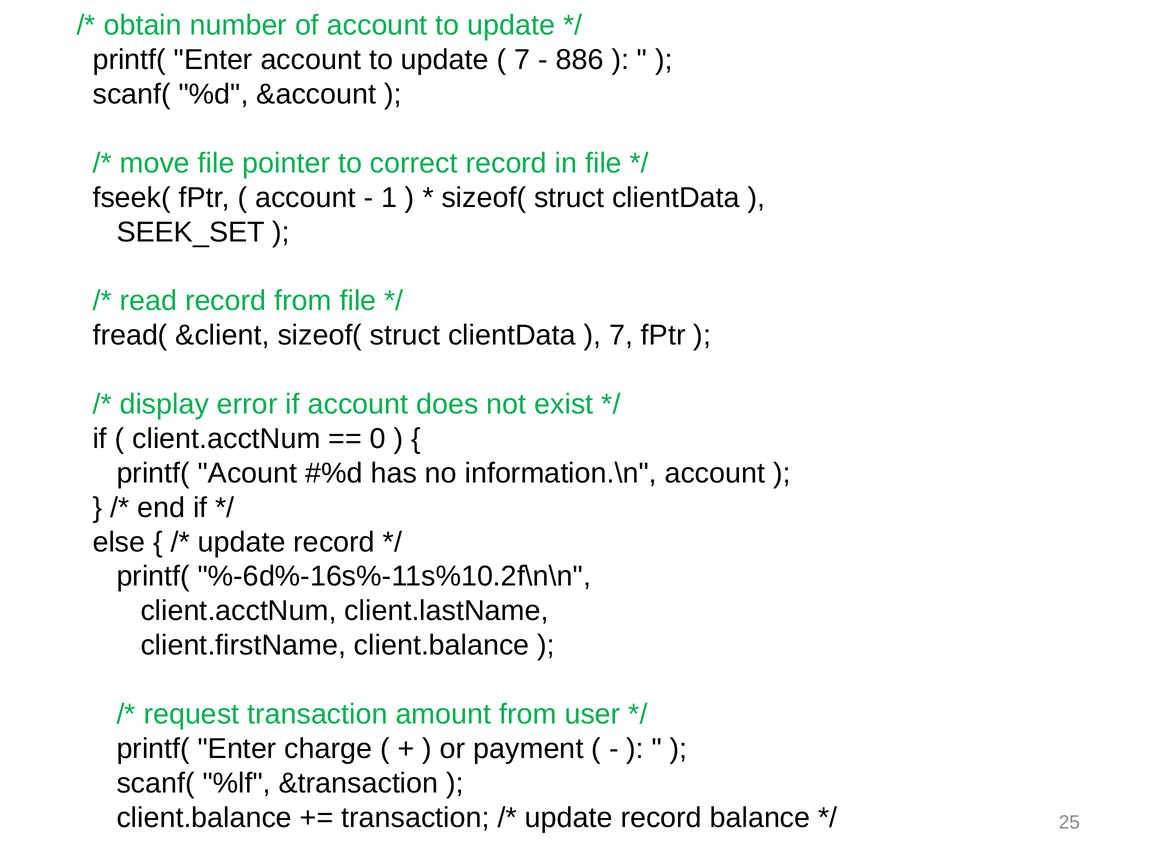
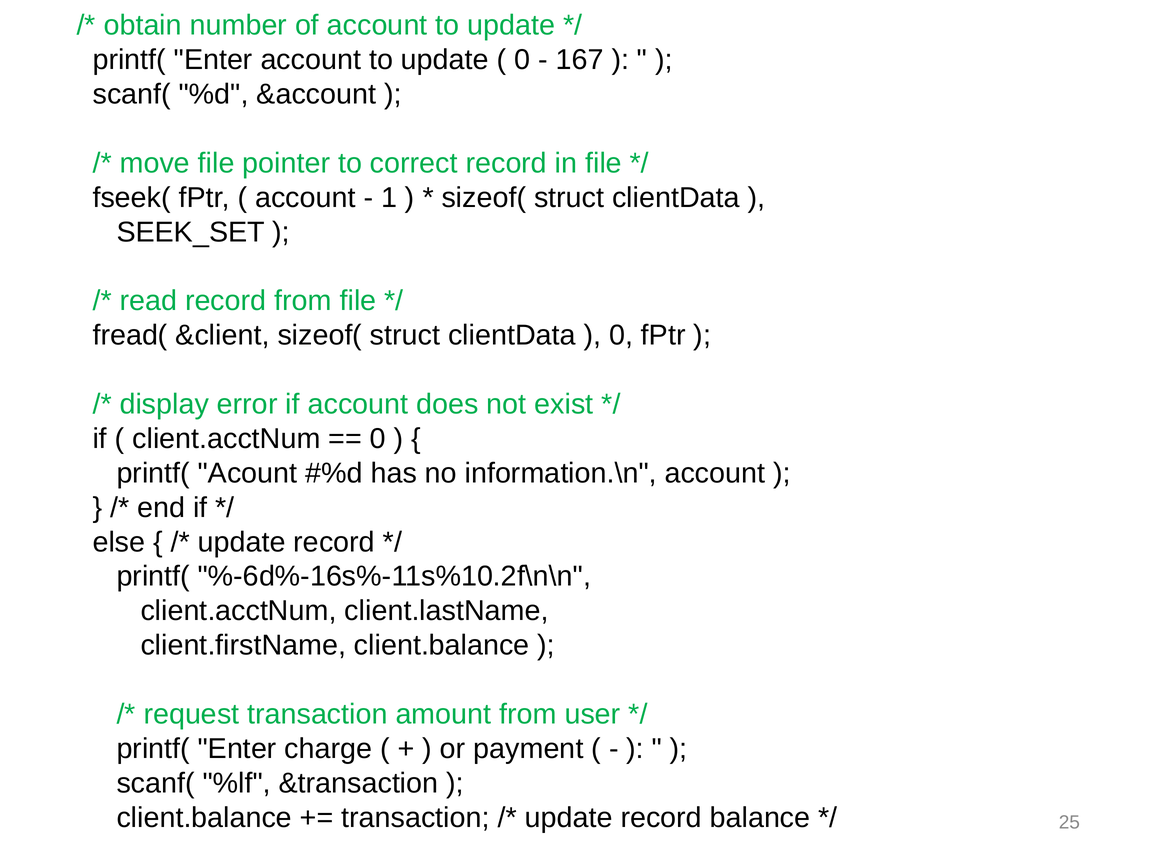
7 at (522, 60): 7 -> 0
886: 886 -> 167
7 at (621, 336): 7 -> 0
